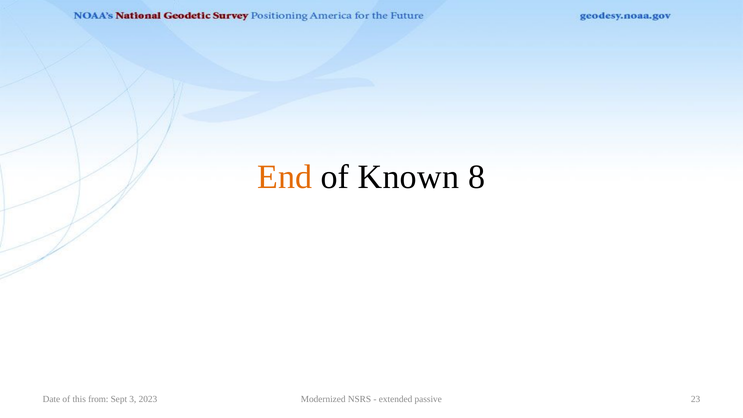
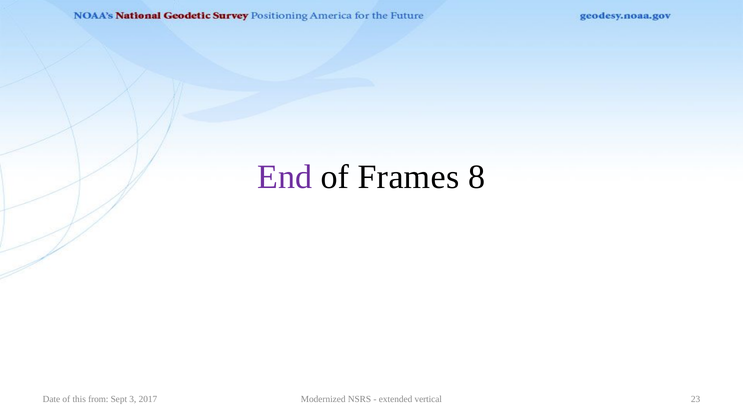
End colour: orange -> purple
Known: Known -> Frames
2023: 2023 -> 2017
passive: passive -> vertical
